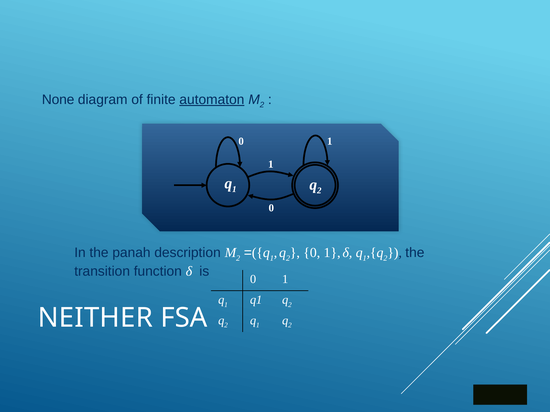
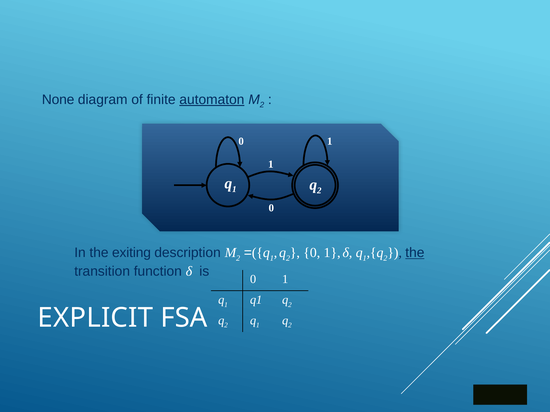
panah: panah -> exiting
the at (415, 253) underline: none -> present
NEITHER: NEITHER -> EXPLICIT
